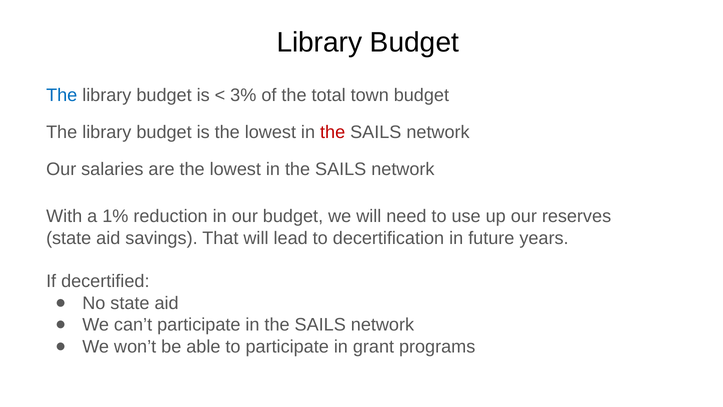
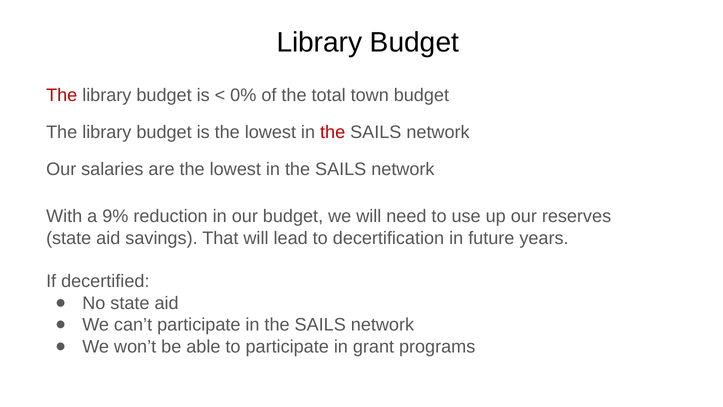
The at (62, 95) colour: blue -> red
3%: 3% -> 0%
1%: 1% -> 9%
